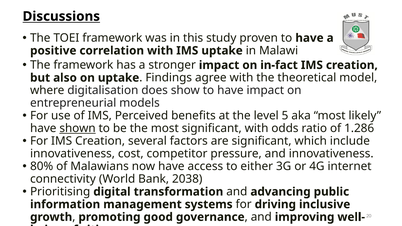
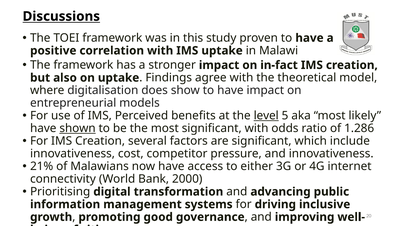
level underline: none -> present
80%: 80% -> 21%
2038: 2038 -> 2000
